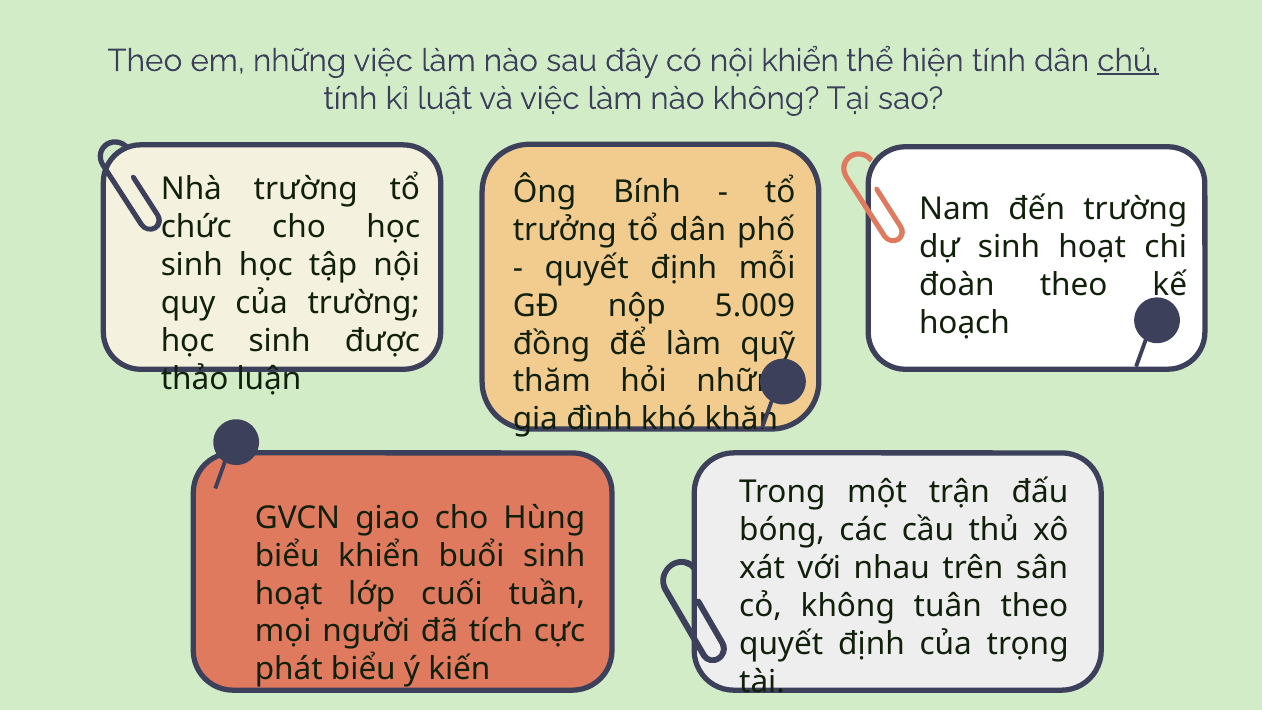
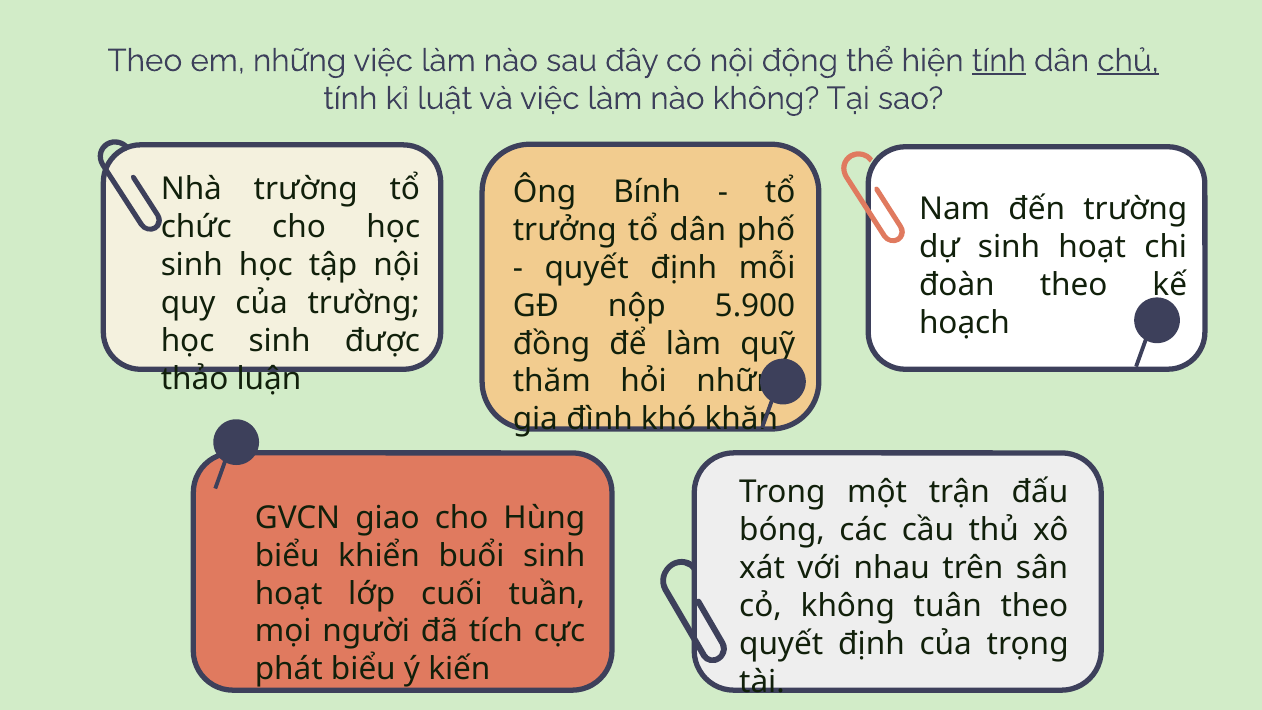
nội khiển: khiển -> động
tính at (999, 61) underline: none -> present
5.009: 5.009 -> 5.900
